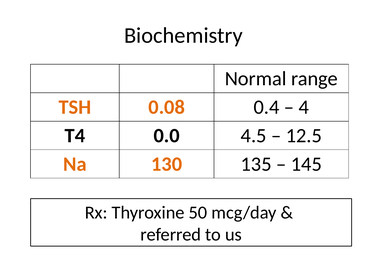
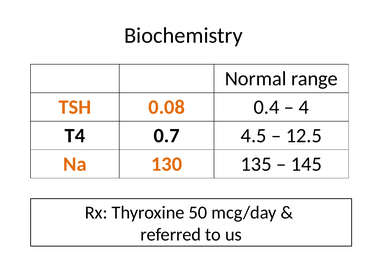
0.0: 0.0 -> 0.7
